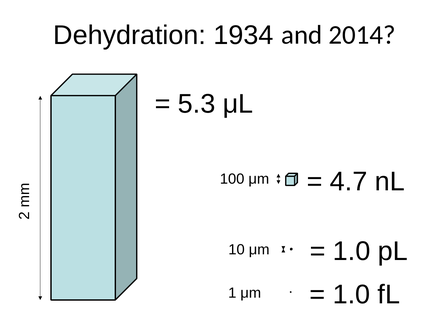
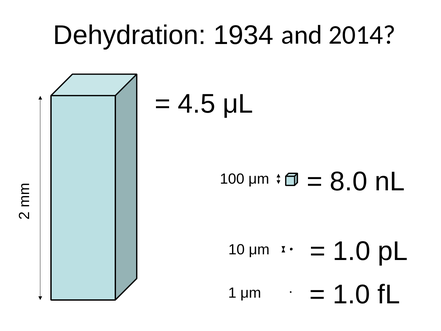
5.3: 5.3 -> 4.5
4.7: 4.7 -> 8.0
